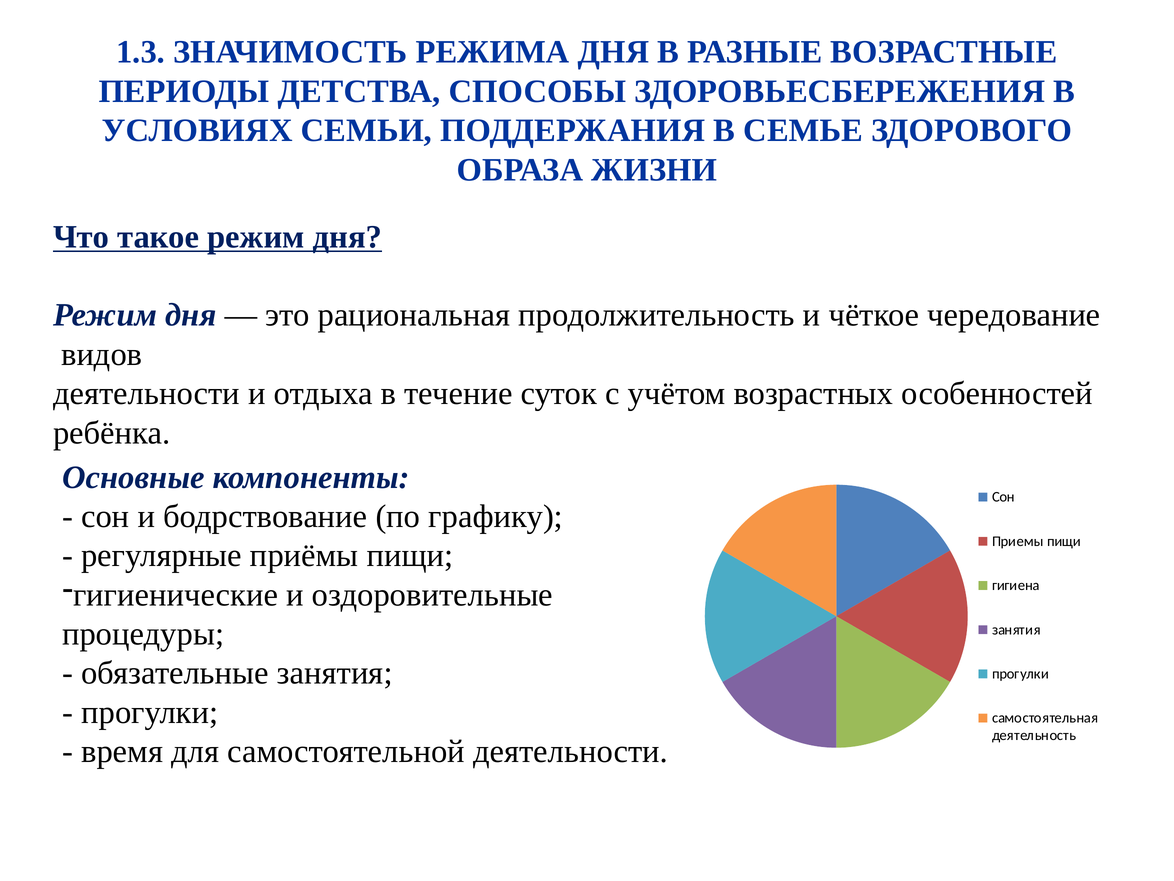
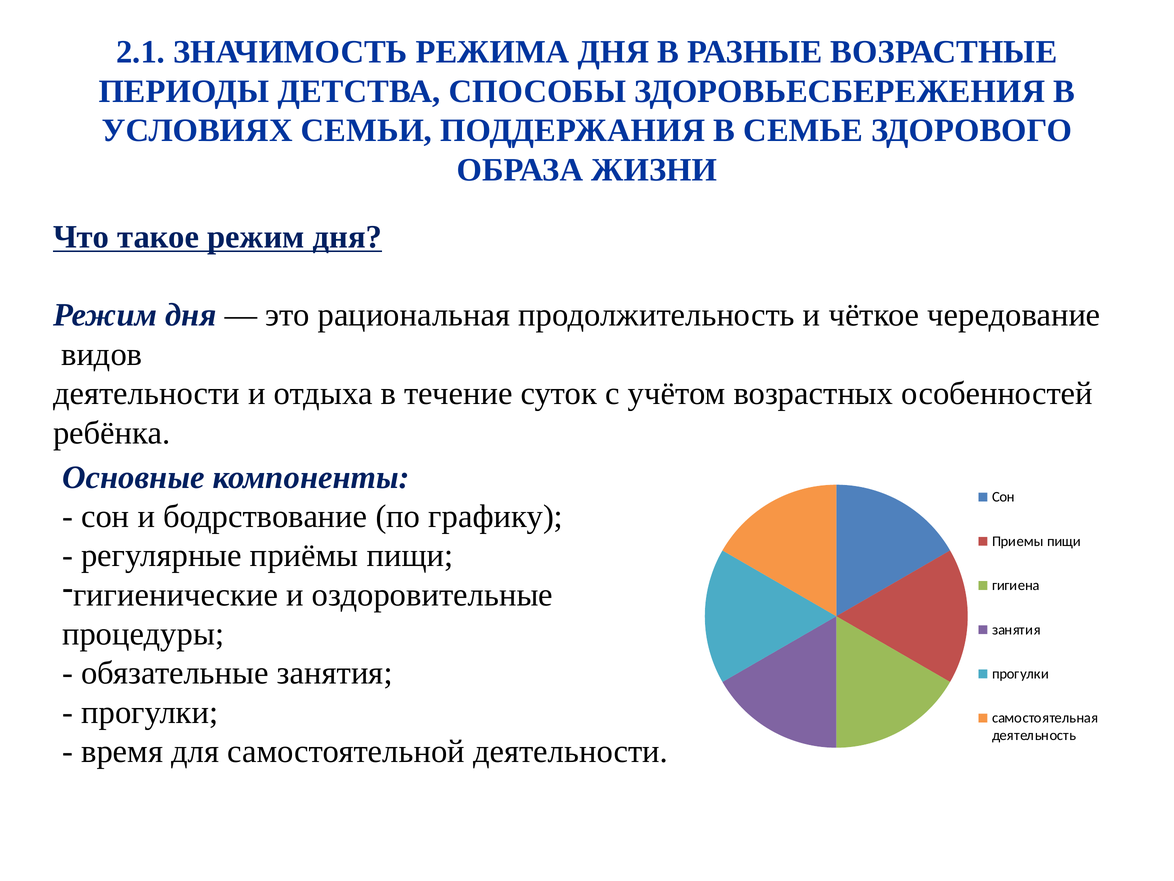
1.3: 1.3 -> 2.1
